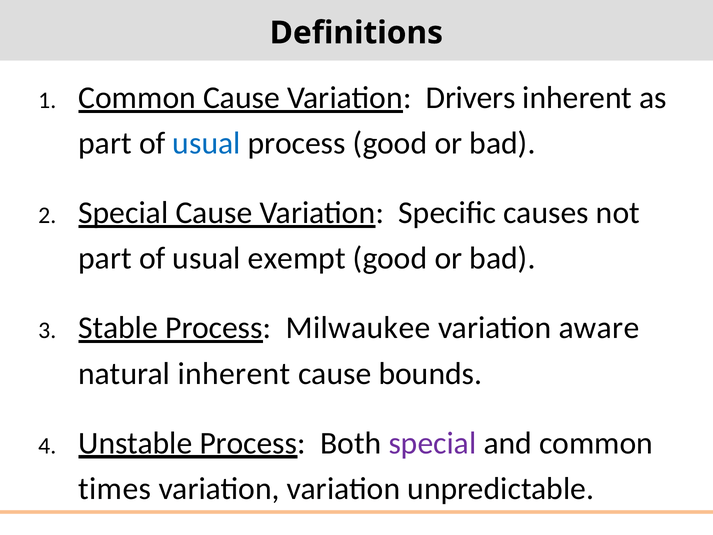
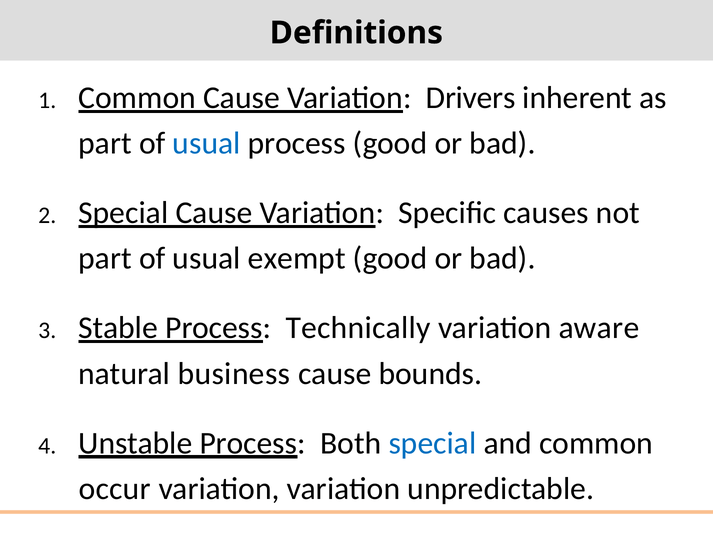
Milwaukee: Milwaukee -> Technically
natural inherent: inherent -> business
special at (432, 443) colour: purple -> blue
times: times -> occur
